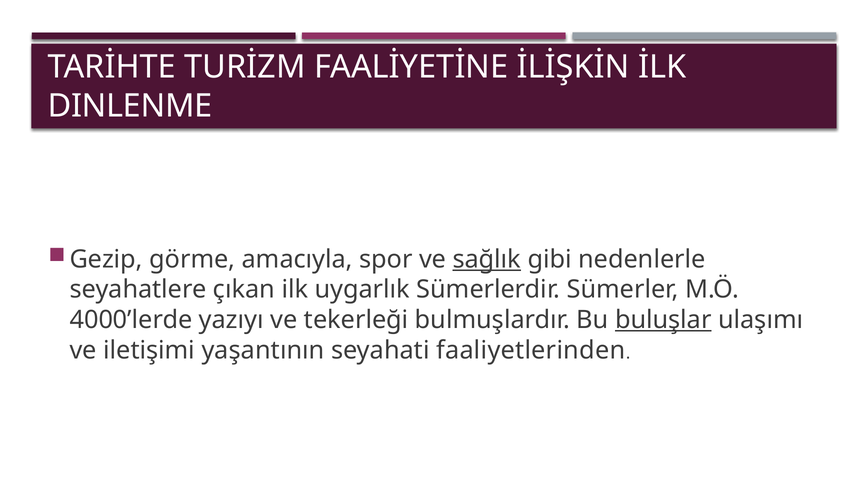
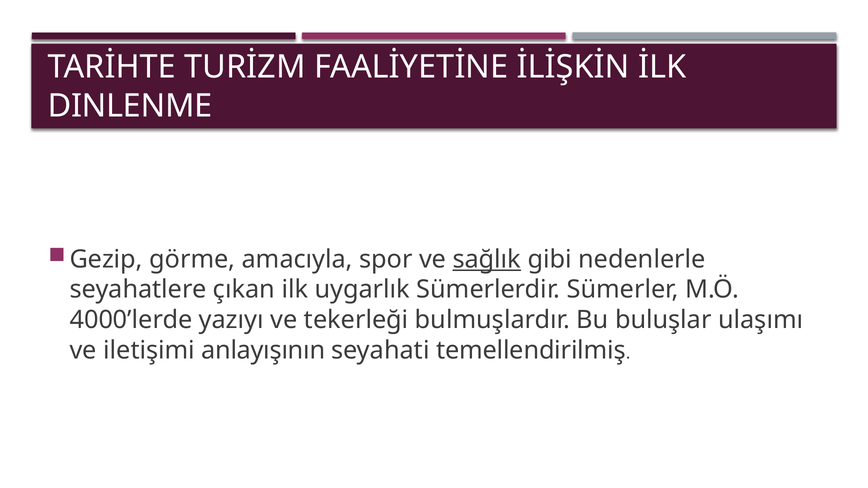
buluşlar underline: present -> none
yaşantının: yaşantının -> anlayışının
faaliyetlerinden: faaliyetlerinden -> temellendirilmiş
